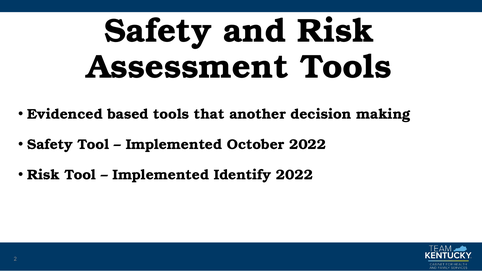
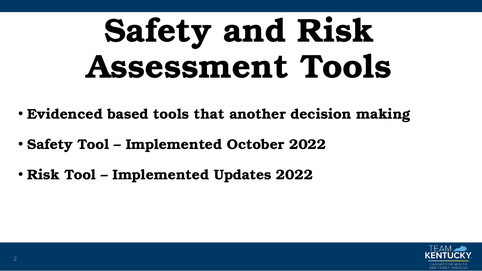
Identify: Identify -> Updates
